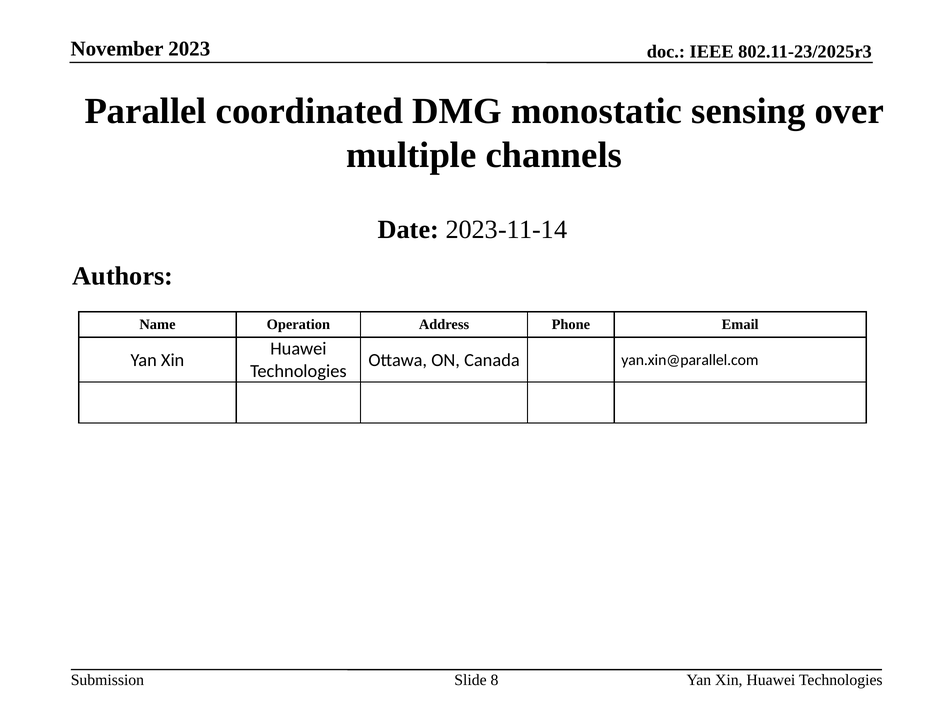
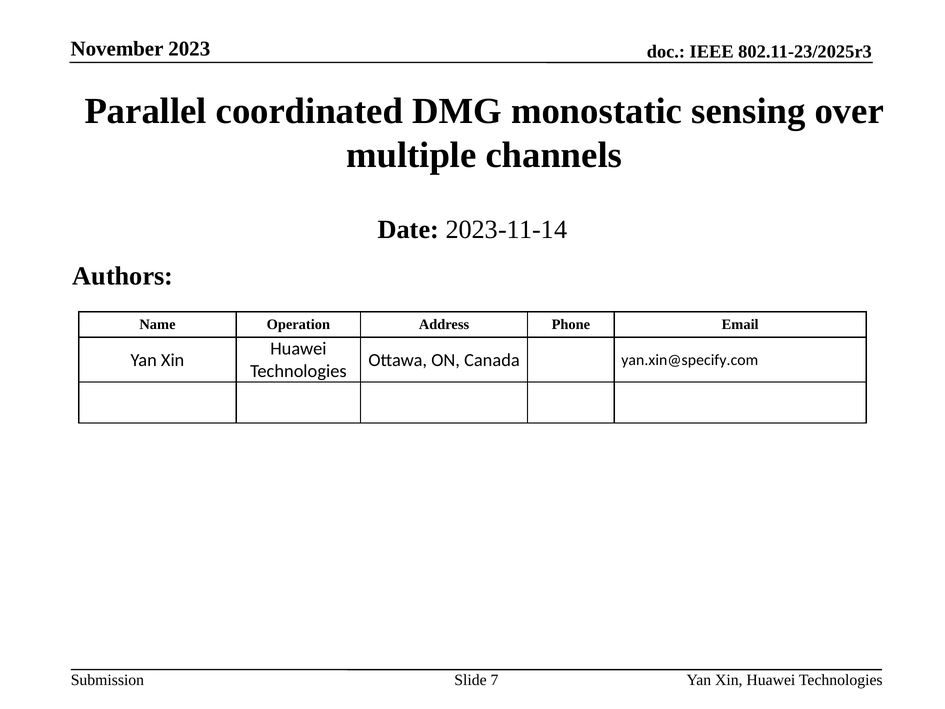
yan.xin@parallel.com: yan.xin@parallel.com -> yan.xin@specify.com
8: 8 -> 7
